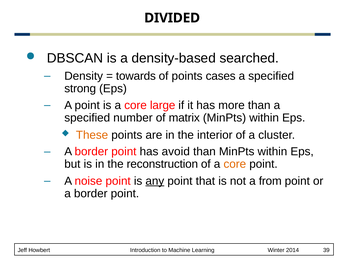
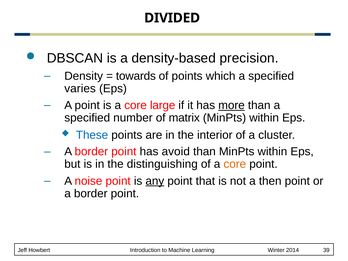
searched: searched -> precision
cases: cases -> which
strong: strong -> varies
more underline: none -> present
These colour: orange -> blue
reconstruction: reconstruction -> distinguishing
from: from -> then
